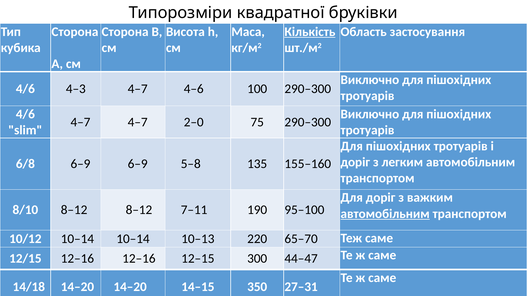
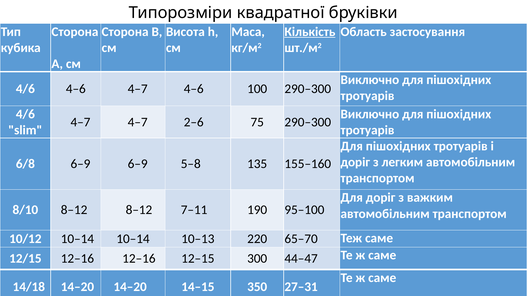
4/6 4–3: 4–3 -> 4–6
2–0: 2–0 -> 2–6
автомобільним at (385, 214) underline: present -> none
